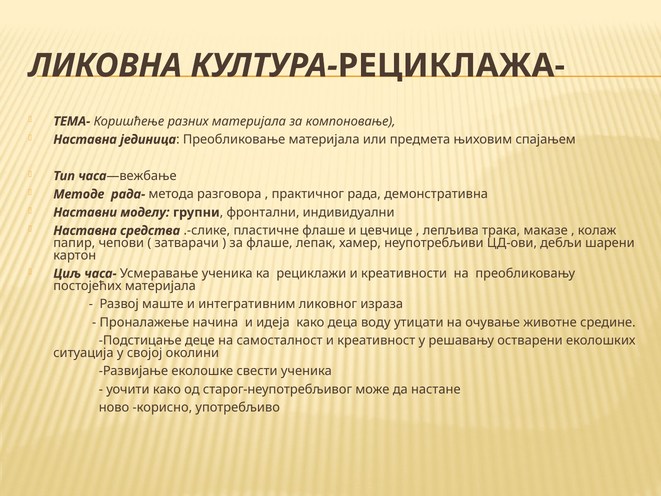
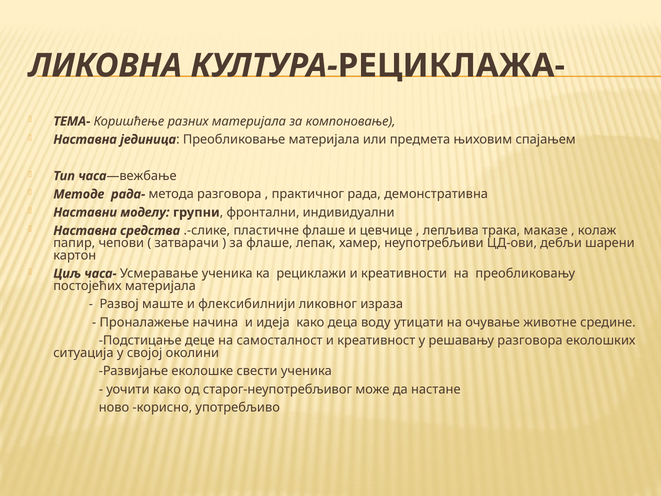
интегративним: интегративним -> флексибилнији
решавању остварени: остварени -> разговора
